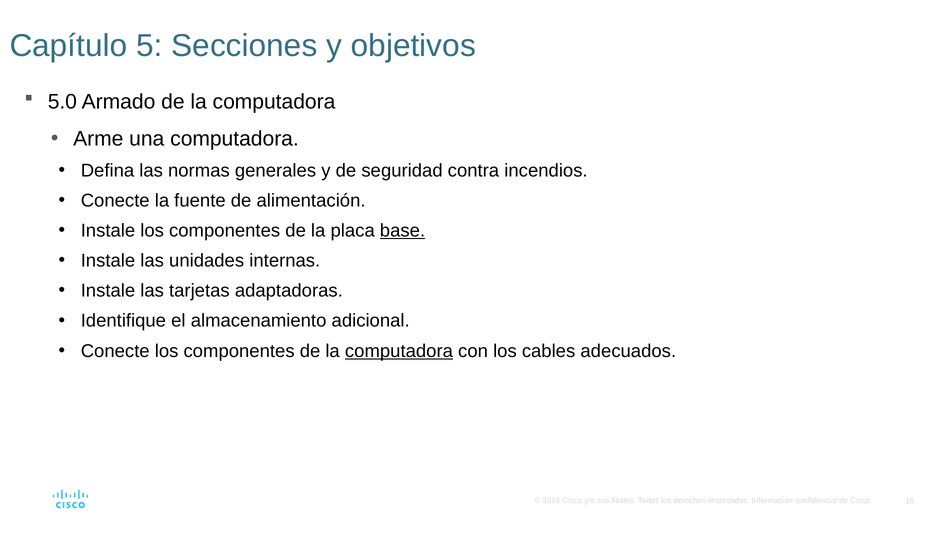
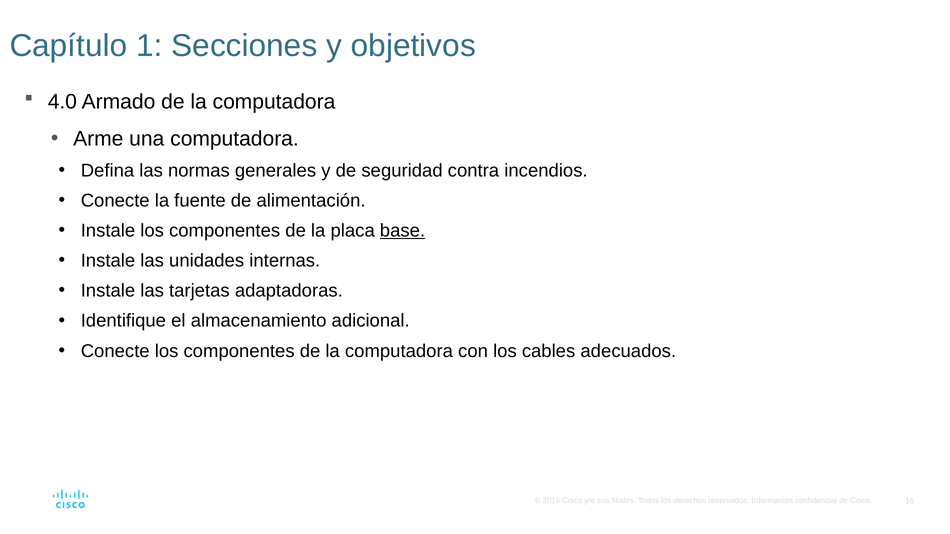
5: 5 -> 1
5.0: 5.0 -> 4.0
computadora at (399, 351) underline: present -> none
